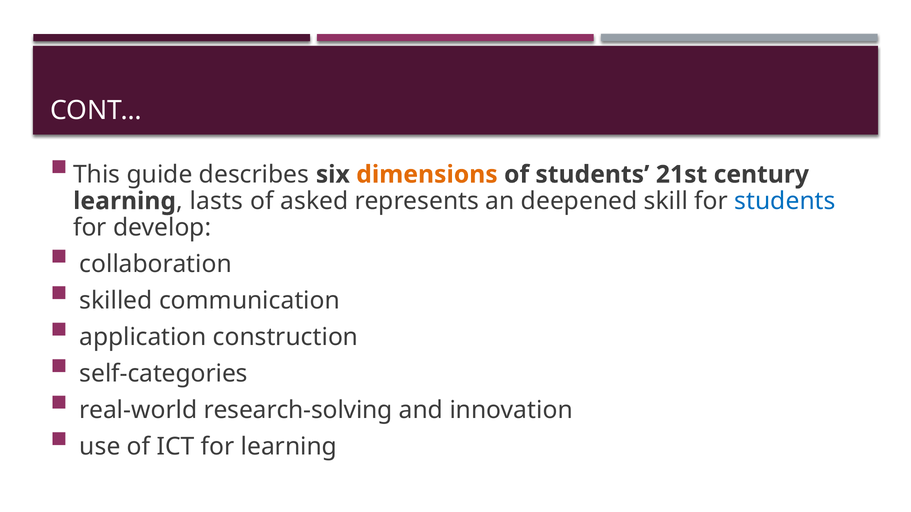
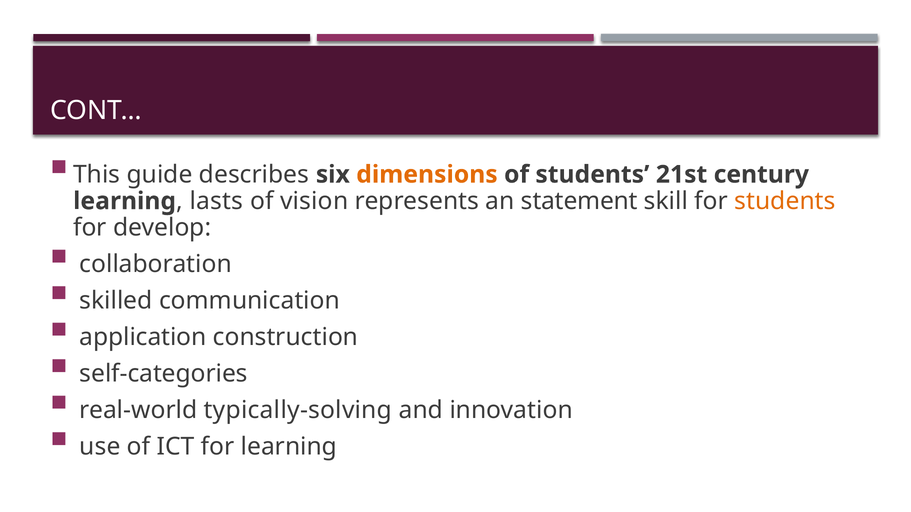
asked: asked -> vision
deepened: deepened -> statement
students at (785, 201) colour: blue -> orange
research-solving: research-solving -> typically-solving
